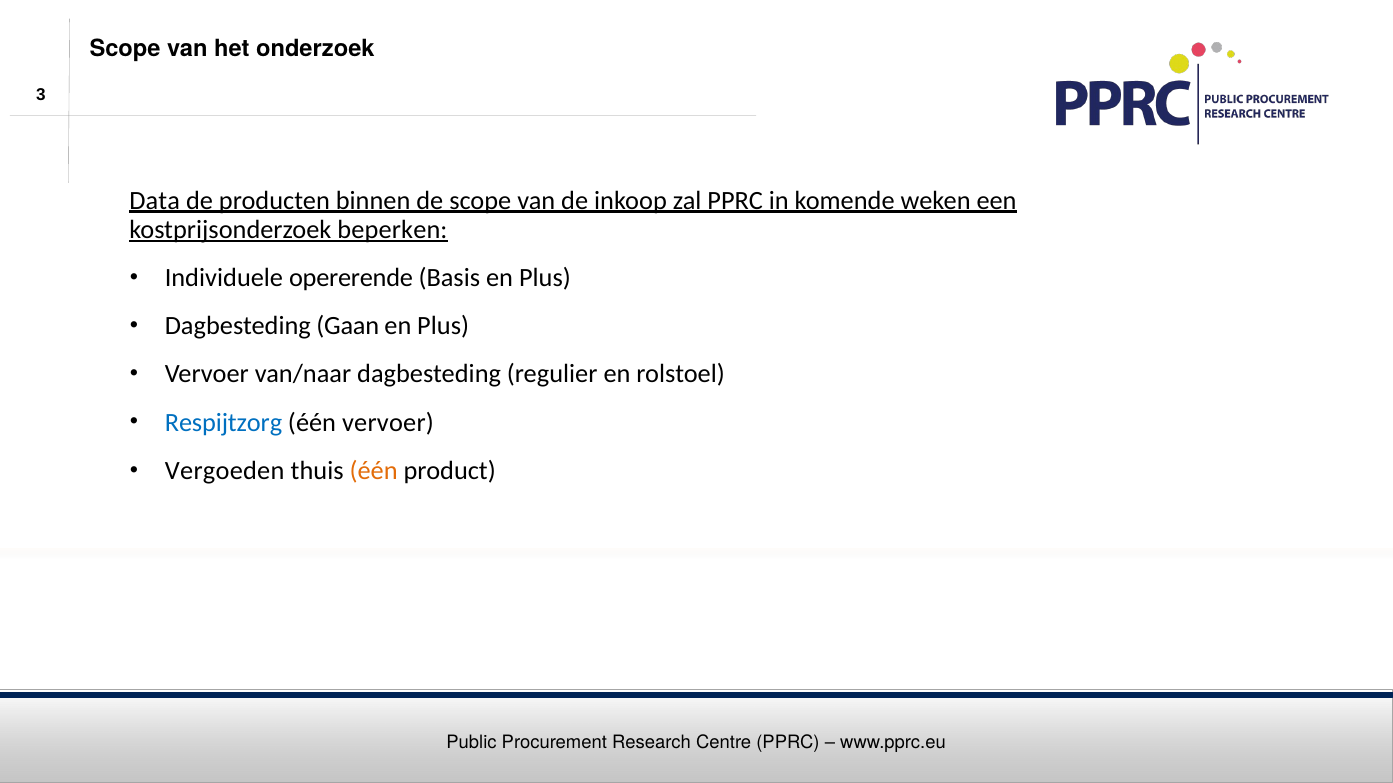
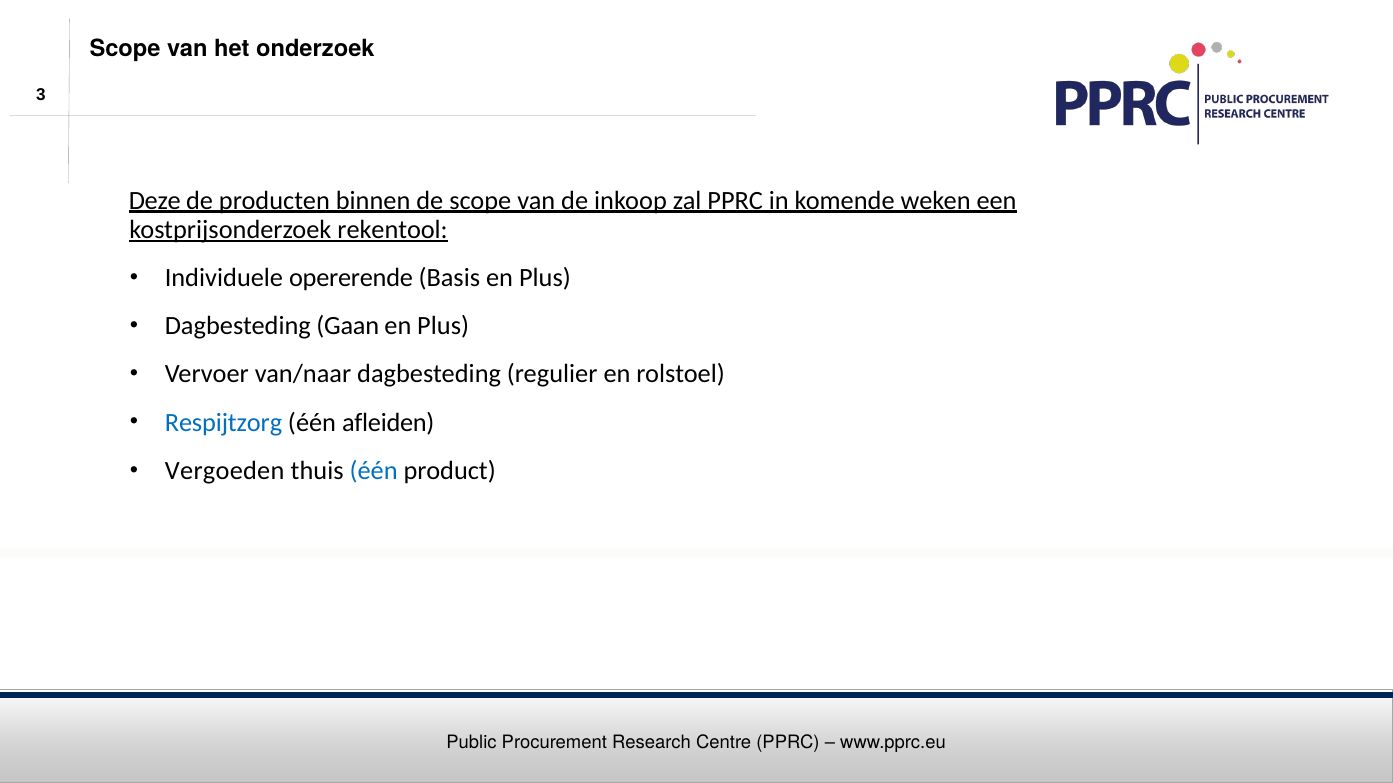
Data: Data -> Deze
beperken: beperken -> rekentool
één vervoer: vervoer -> afleiden
één at (374, 471) colour: orange -> blue
